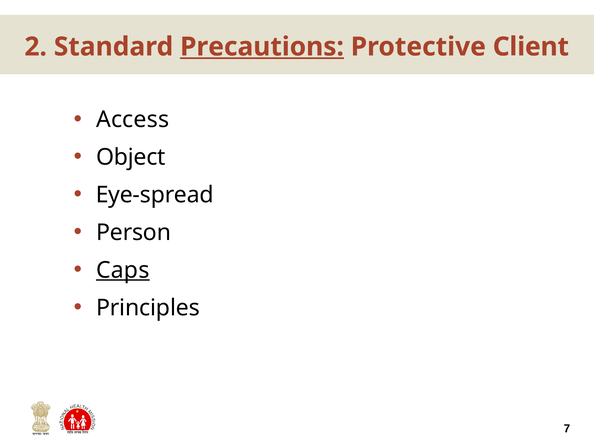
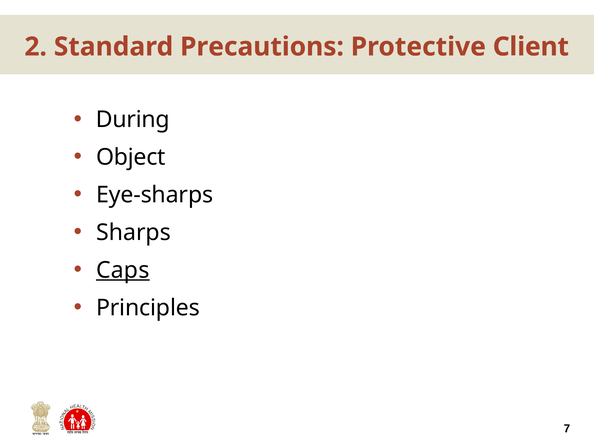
Precautions underline: present -> none
Access: Access -> During
Eye-spread: Eye-spread -> Eye-sharps
Person: Person -> Sharps
